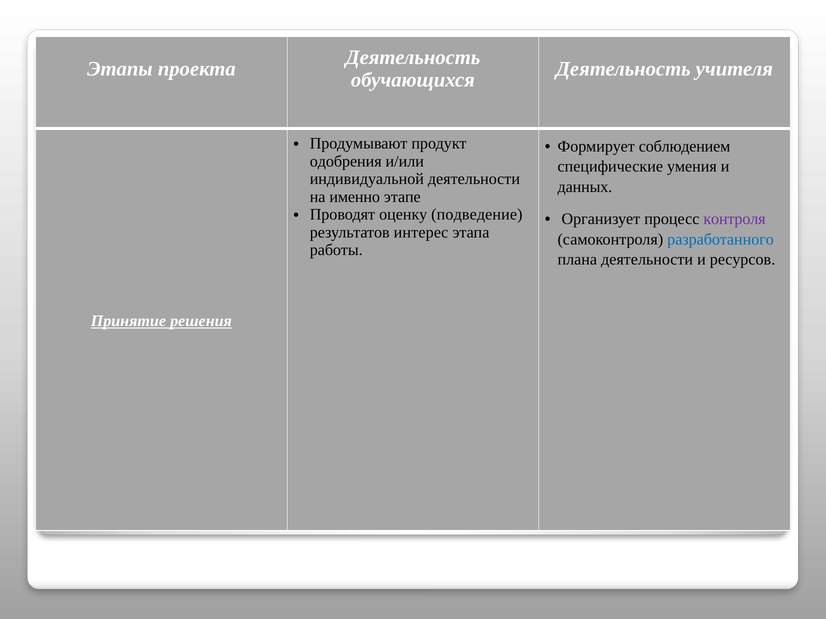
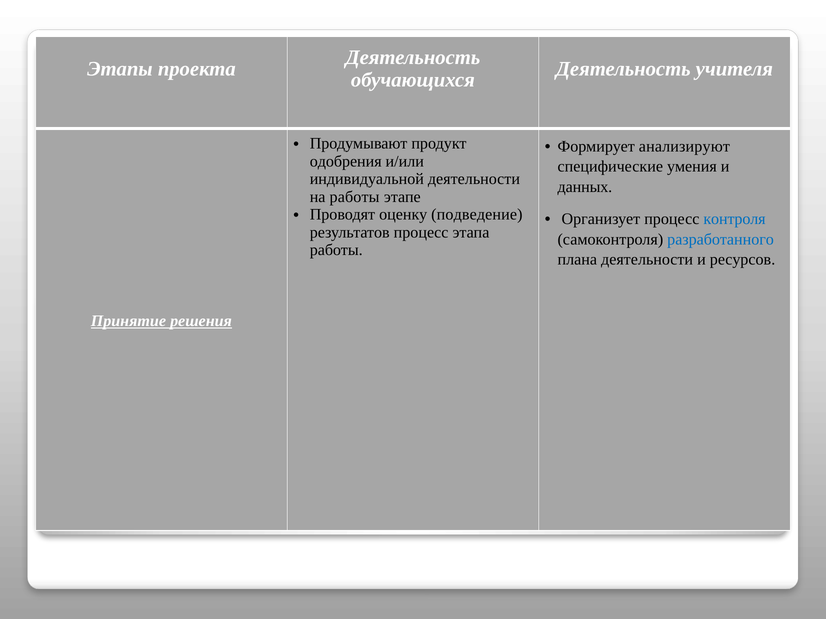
соблюдением: соблюдением -> анализируют
на именно: именно -> работы
контроля colour: purple -> blue
результатов интерес: интерес -> процесс
